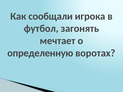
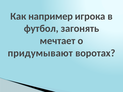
сообщали: сообщали -> например
определенную: определенную -> придумывают
